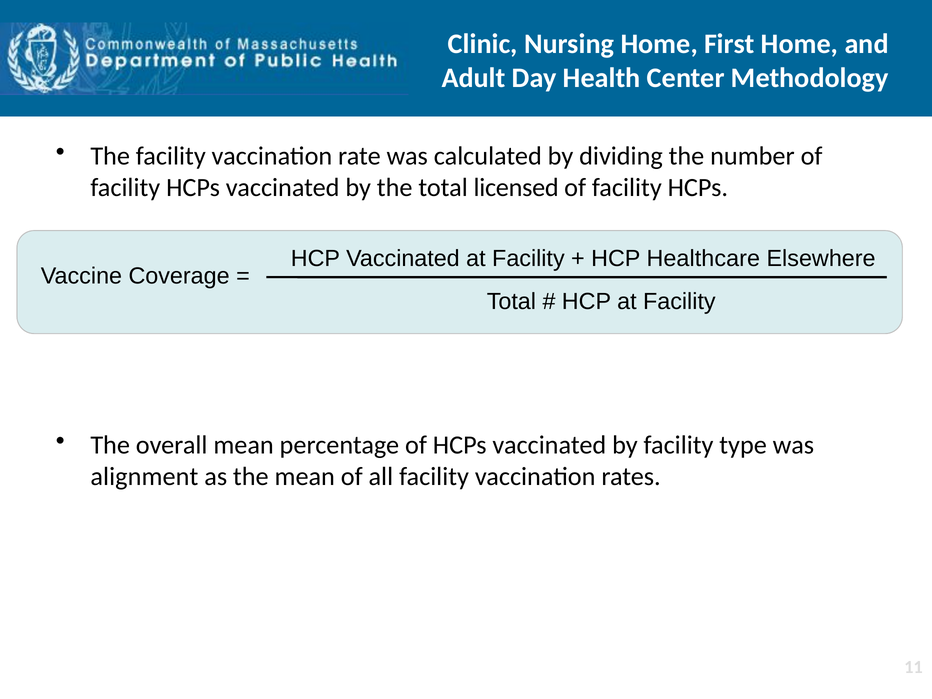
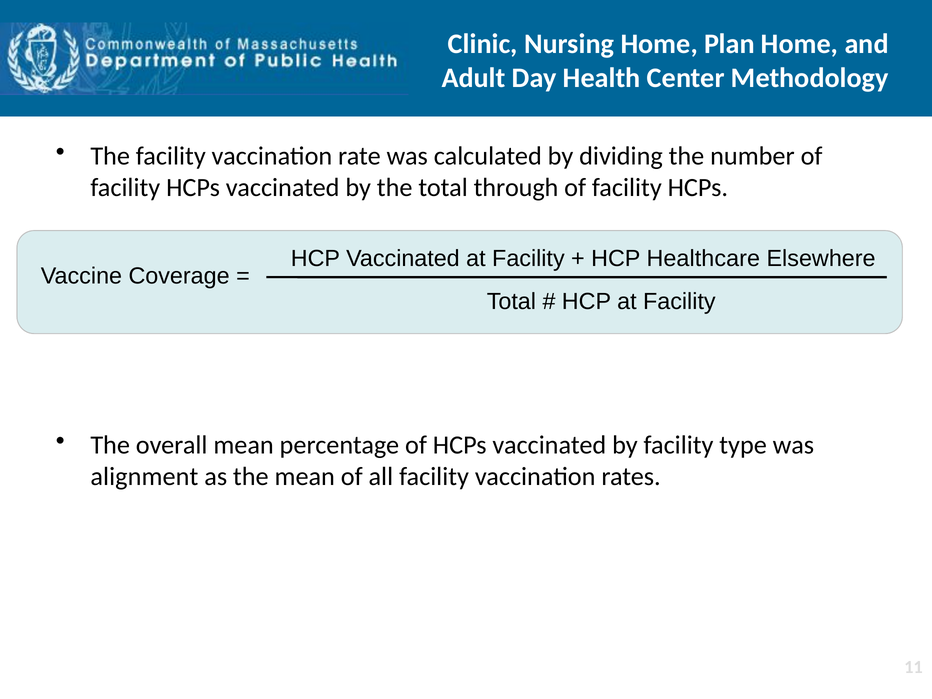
First: First -> Plan
licensed: licensed -> through
